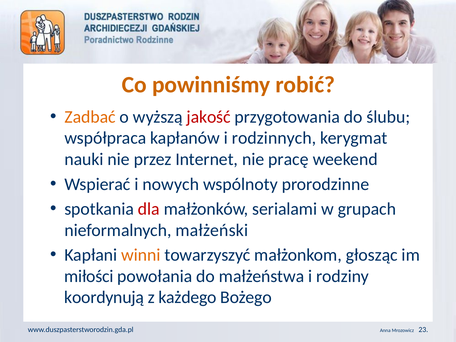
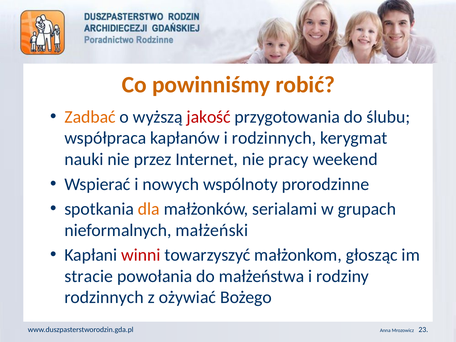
pracę: pracę -> pracy
dla colour: red -> orange
winni colour: orange -> red
miłości: miłości -> stracie
koordynują at (104, 297): koordynują -> rodzinnych
każdego: każdego -> ożywiać
